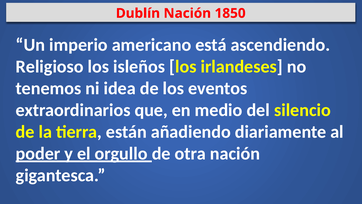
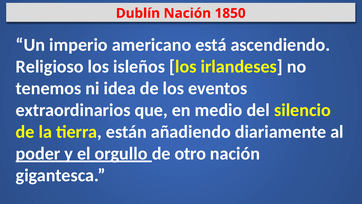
otra: otra -> otro
